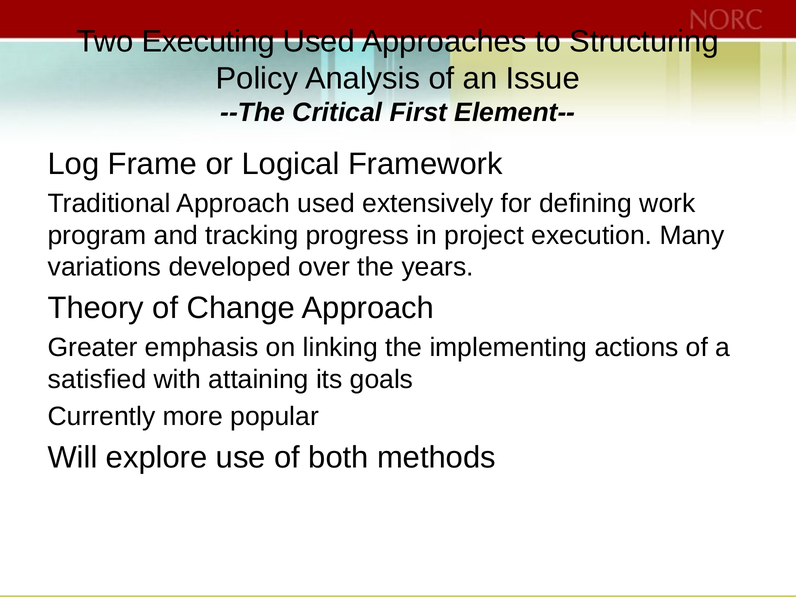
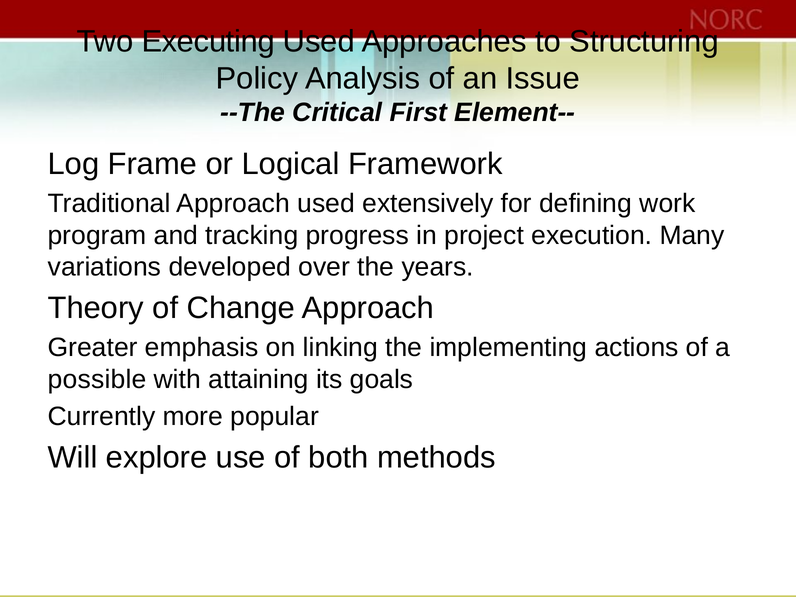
satisfied: satisfied -> possible
